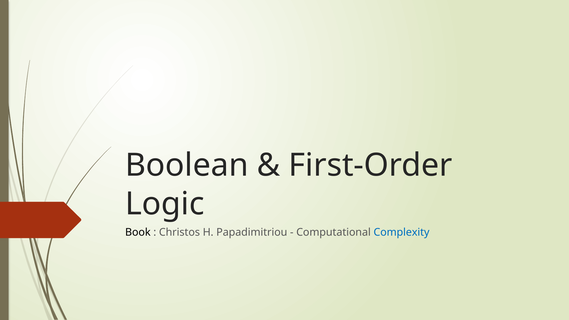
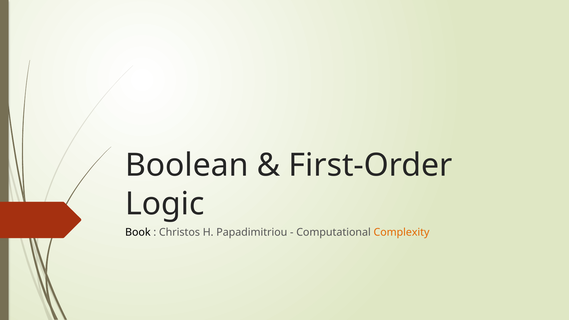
Complexity colour: blue -> orange
